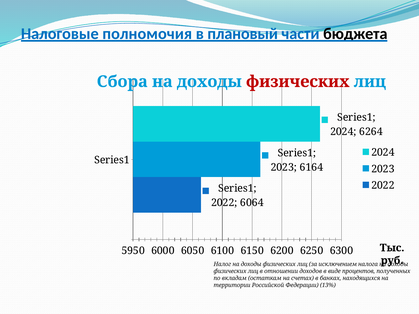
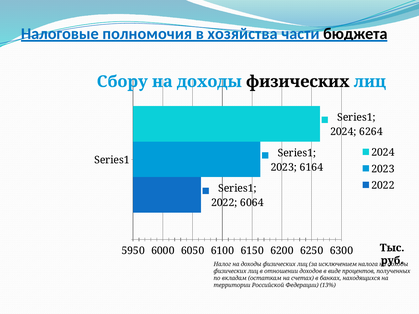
плановый: плановый -> хозяйства
Сбора: Сбора -> Сбору
физических at (298, 82) colour: red -> black
